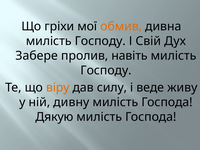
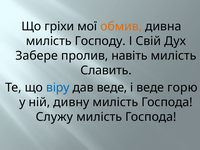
Господу at (106, 70): Господу -> Славить
віру colour: orange -> blue
дав силу: силу -> веде
живу: живу -> горю
Дякую: Дякую -> Служу
